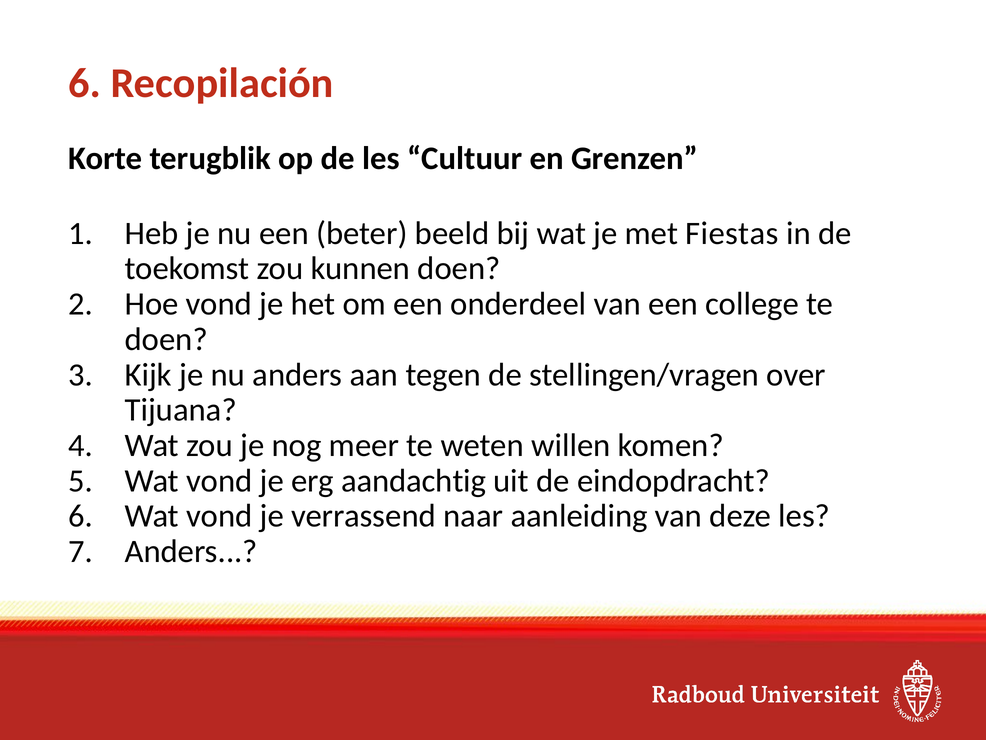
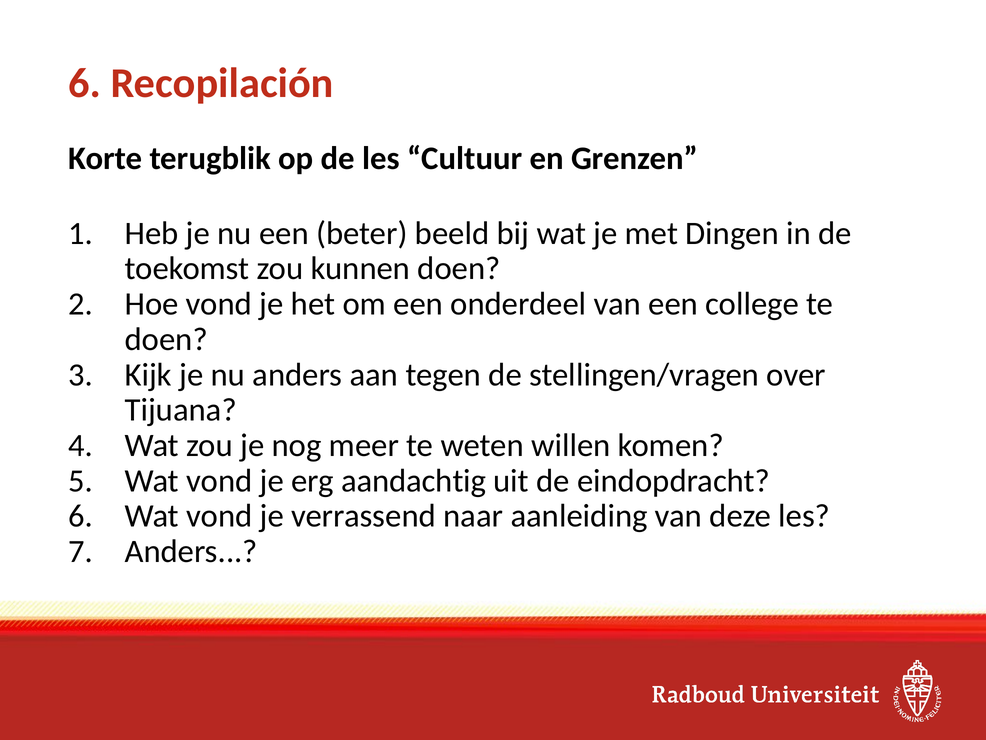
Fiestas: Fiestas -> Dingen
